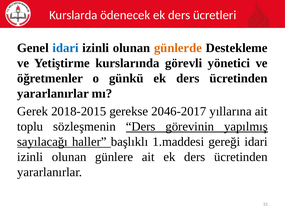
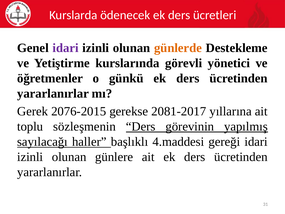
idari at (66, 48) colour: blue -> purple
2018-2015: 2018-2015 -> 2076-2015
2046-2017: 2046-2017 -> 2081-2017
1.maddesi: 1.maddesi -> 4.maddesi
